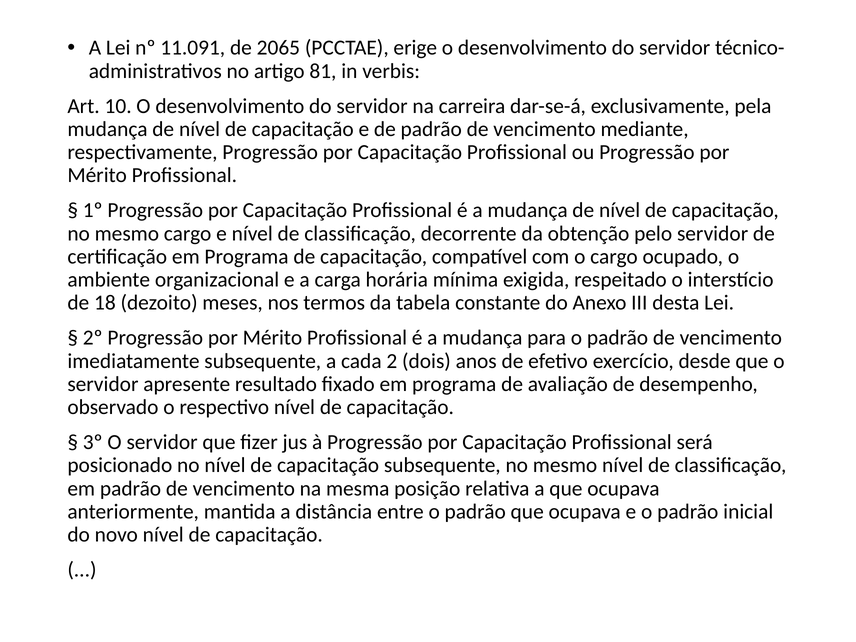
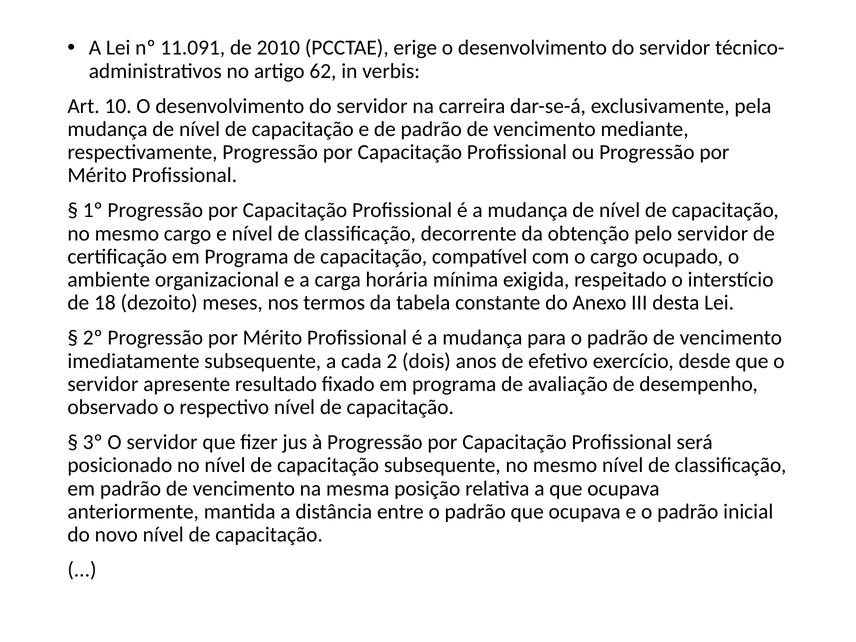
2065: 2065 -> 2010
81: 81 -> 62
